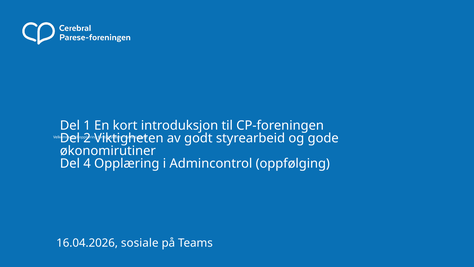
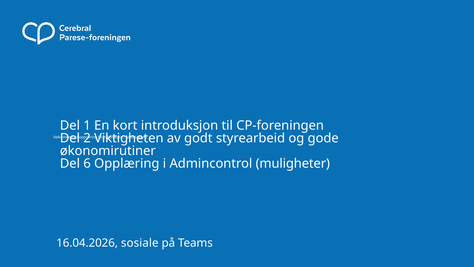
4: 4 -> 6
oppfølging: oppfølging -> muligheter
